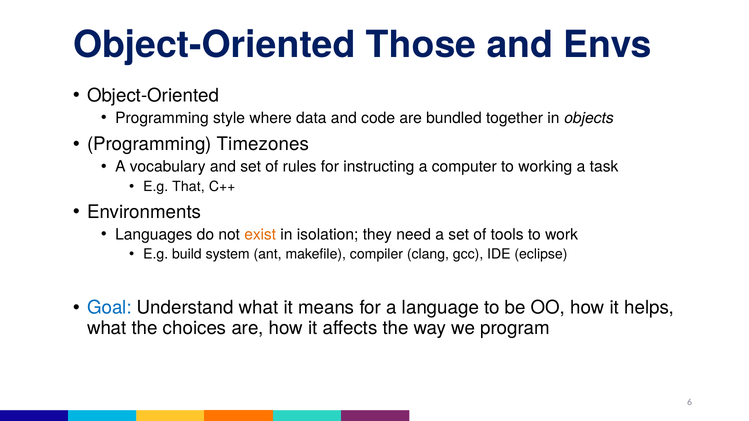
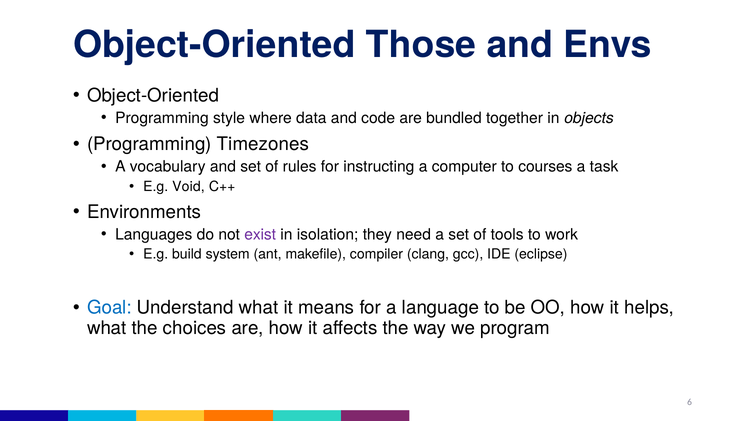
working: working -> courses
That: That -> Void
exist colour: orange -> purple
